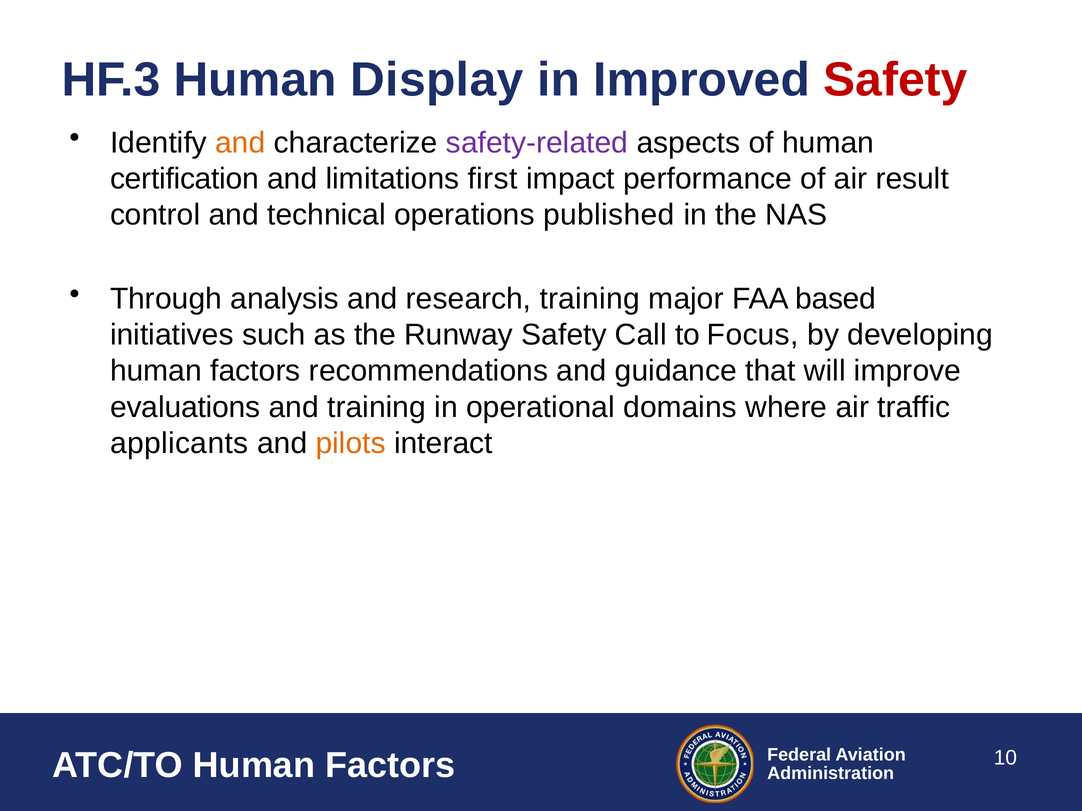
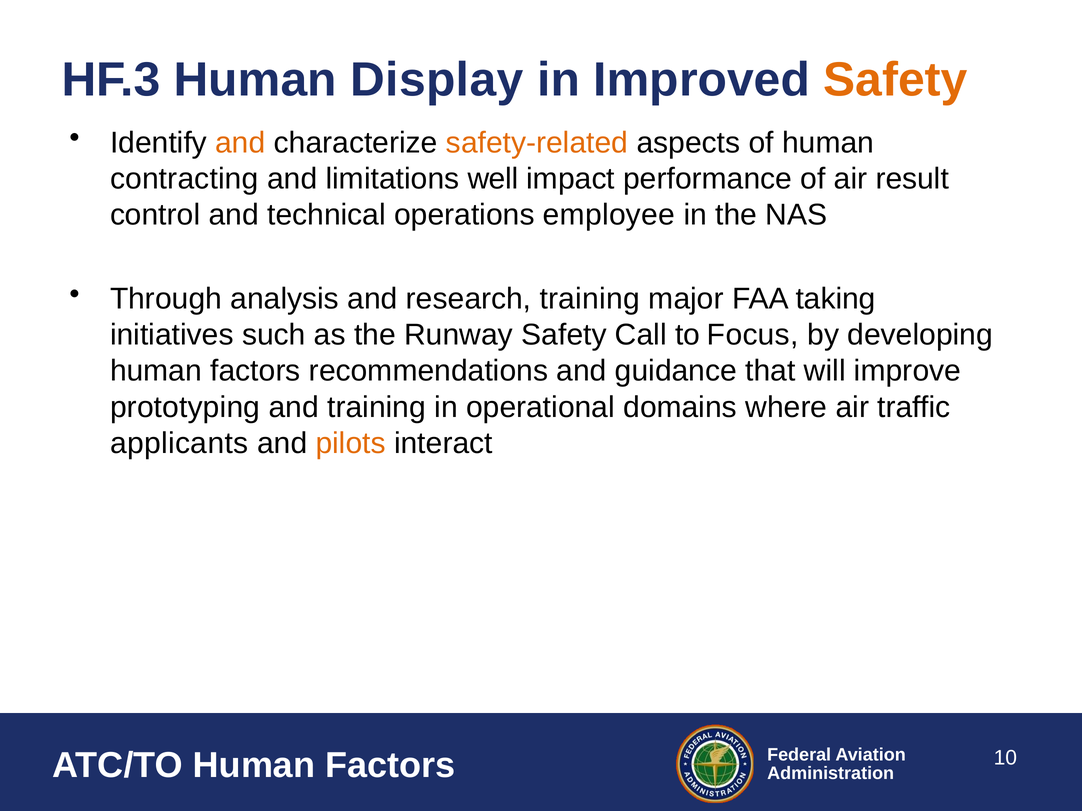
Safety at (895, 80) colour: red -> orange
safety-related colour: purple -> orange
certification: certification -> contracting
first: first -> well
published: published -> employee
based: based -> taking
evaluations: evaluations -> prototyping
